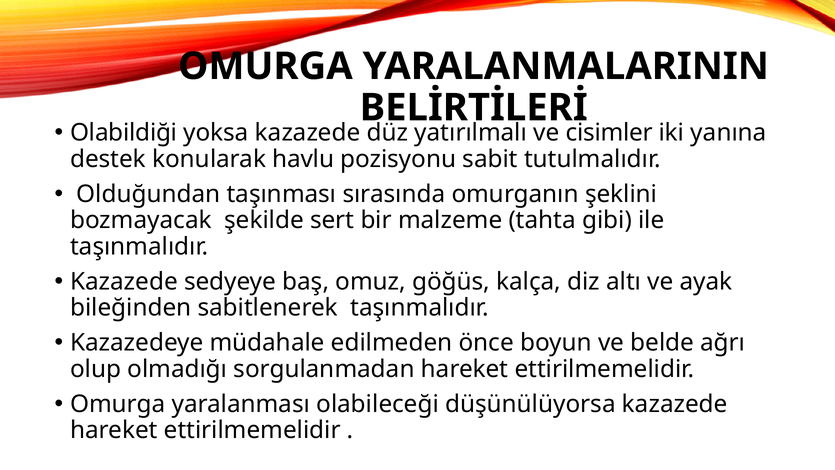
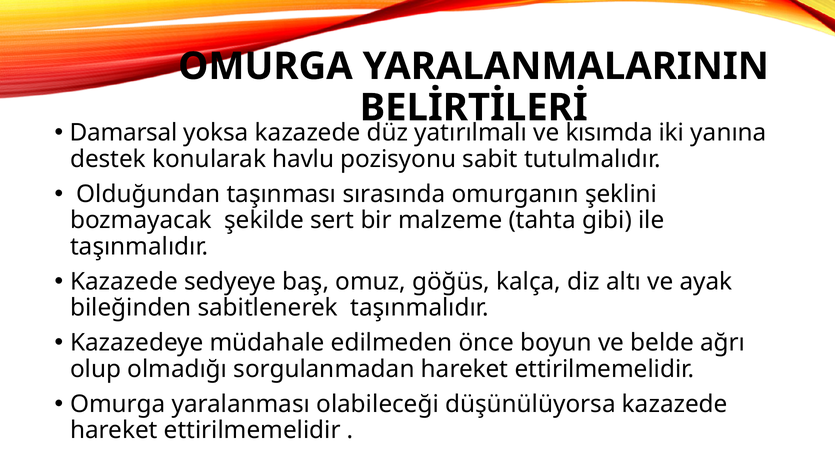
Olabildiği: Olabildiği -> Damarsal
cisimler: cisimler -> kısımda
